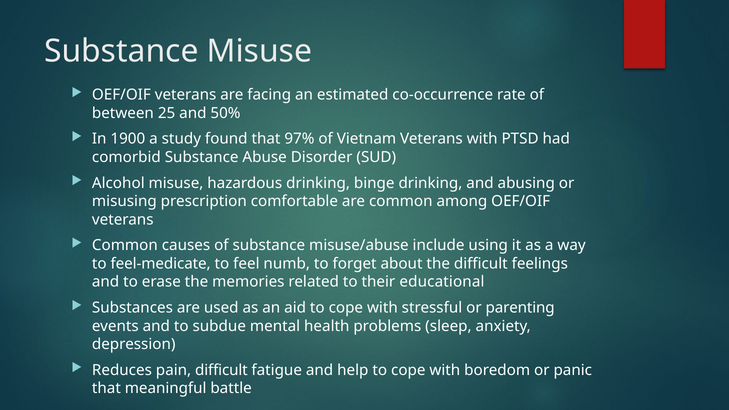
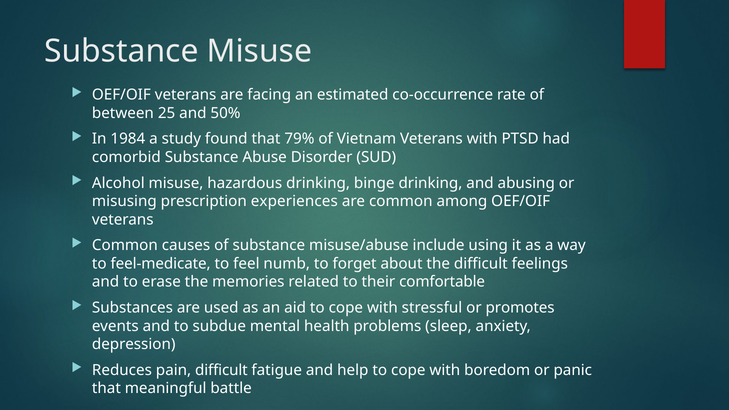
1900: 1900 -> 1984
97%: 97% -> 79%
comfortable: comfortable -> experiences
educational: educational -> comfortable
parenting: parenting -> promotes
